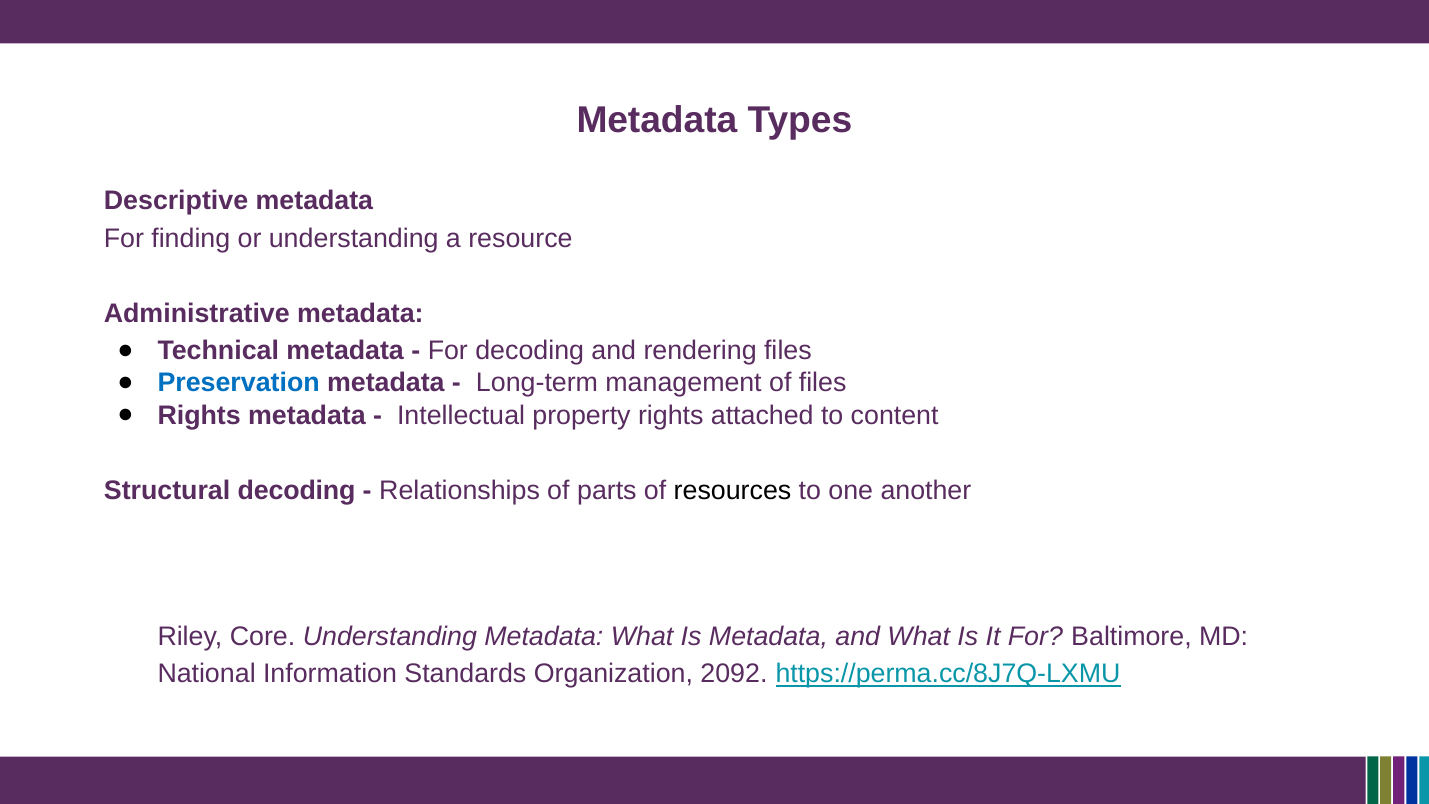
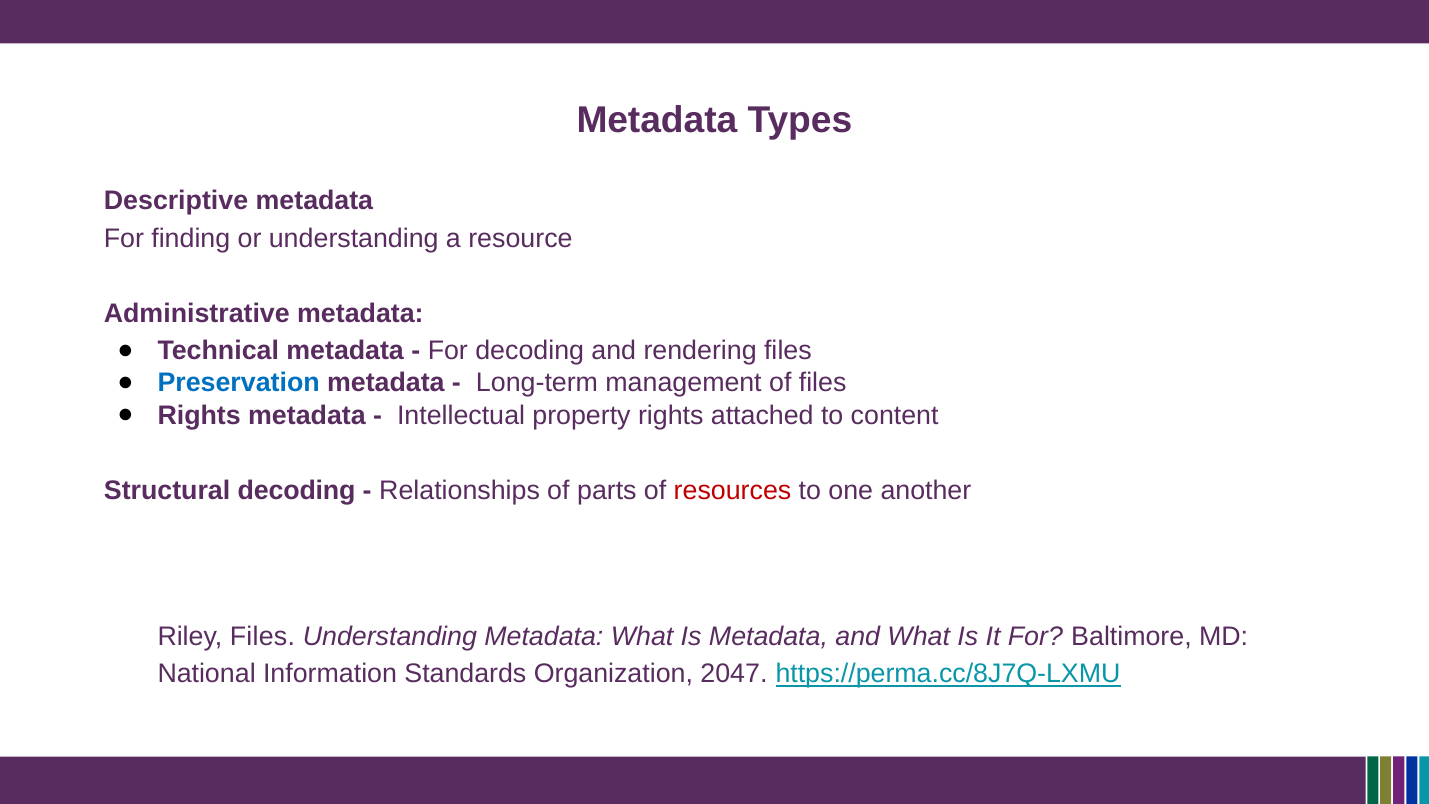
resources colour: black -> red
Riley Core: Core -> Files
2092: 2092 -> 2047
